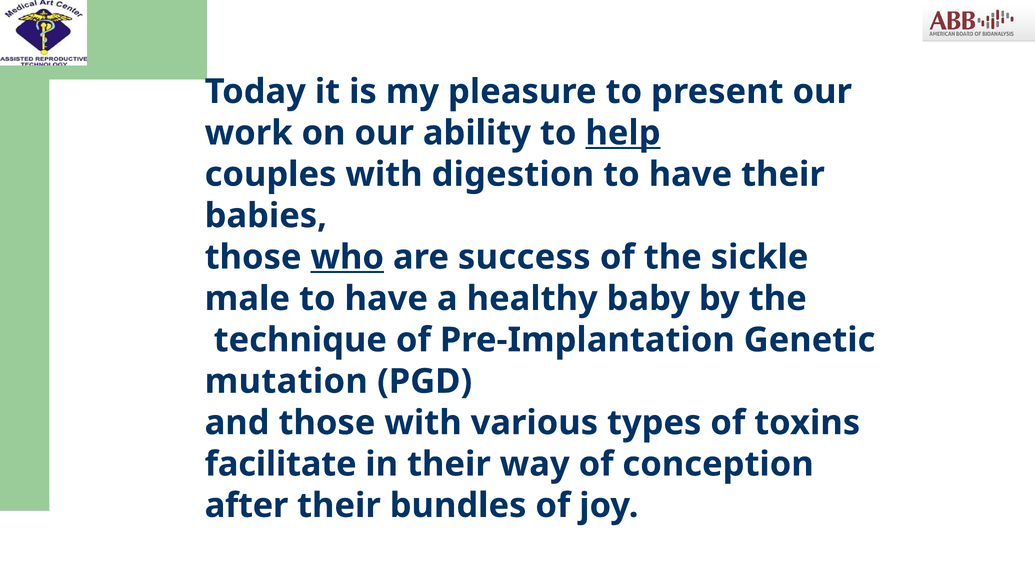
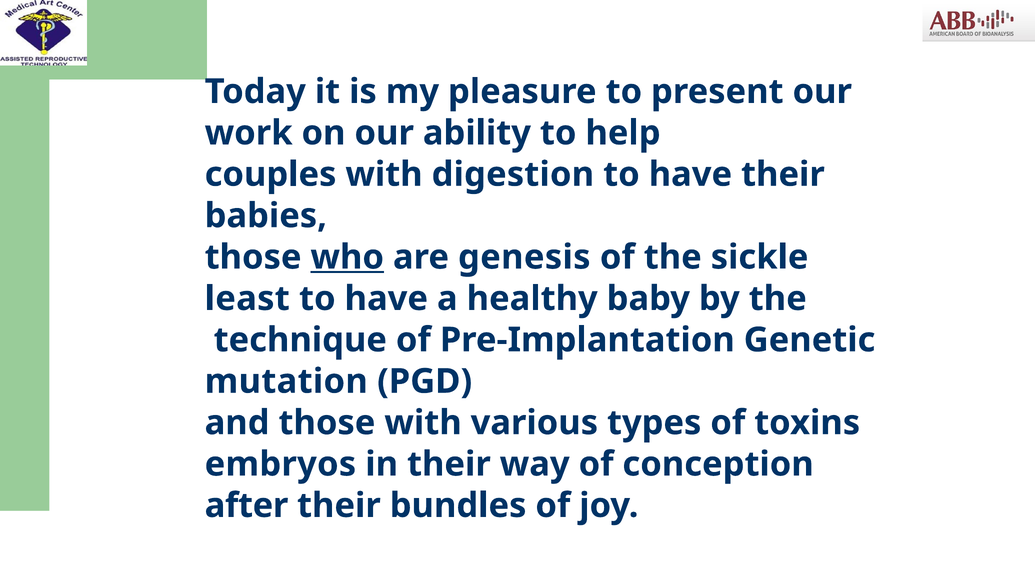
help underline: present -> none
success: success -> genesis
male: male -> least
facilitate: facilitate -> embryos
